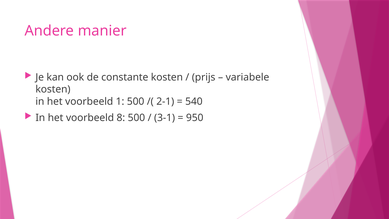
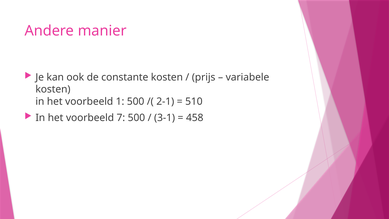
540: 540 -> 510
8: 8 -> 7
950: 950 -> 458
